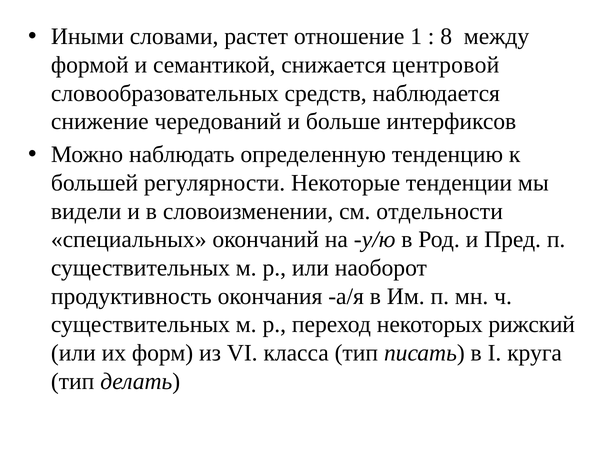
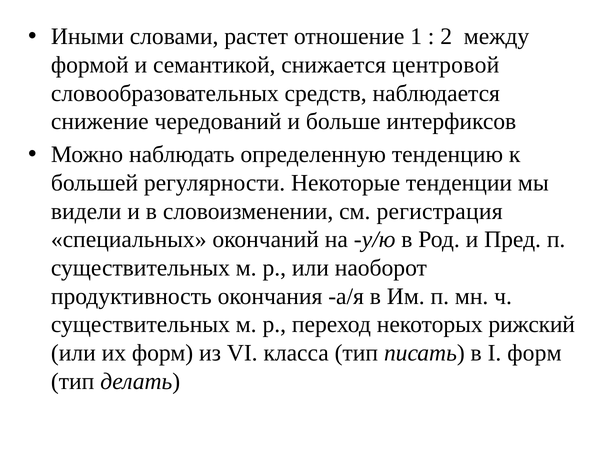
8: 8 -> 2
отдельности: отдельности -> регистрация
I круга: круга -> форм
